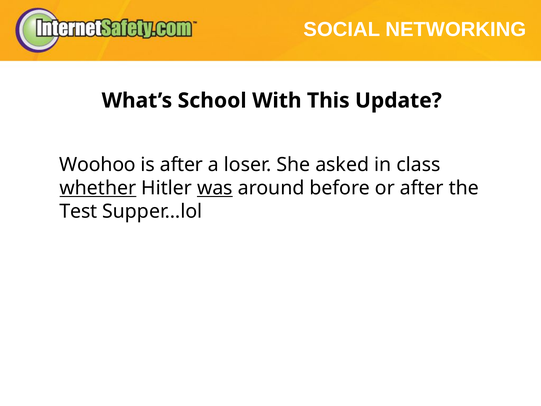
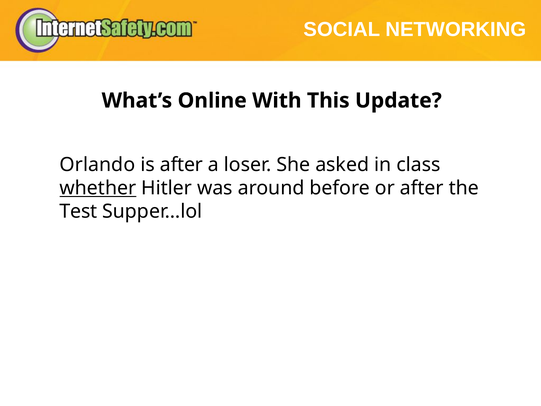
School: School -> Online
Woohoo: Woohoo -> Orlando
was underline: present -> none
